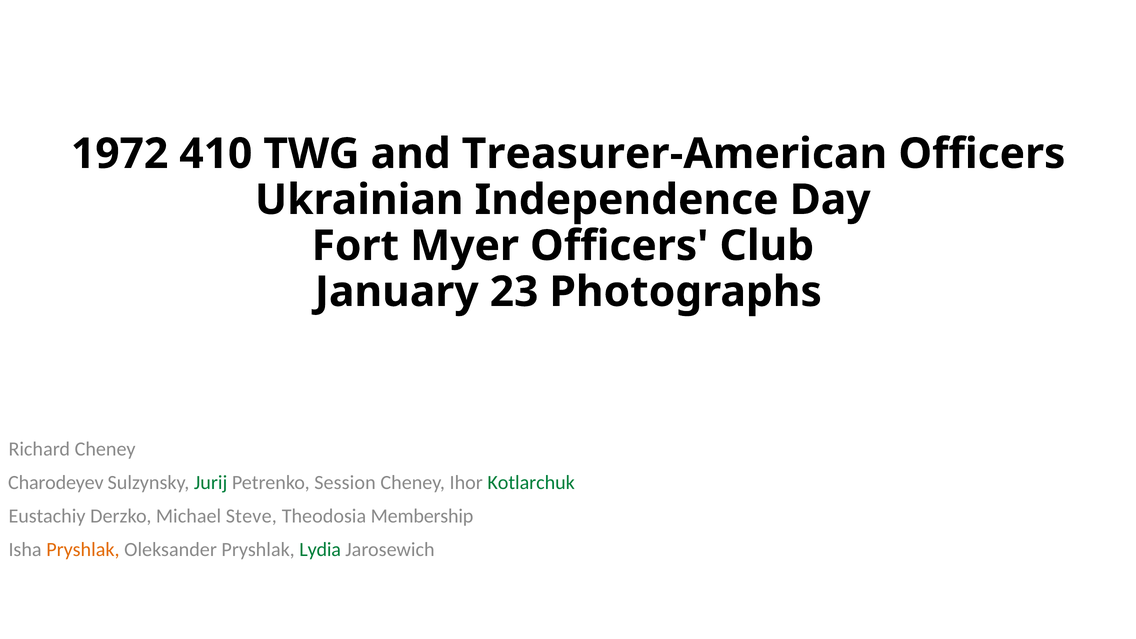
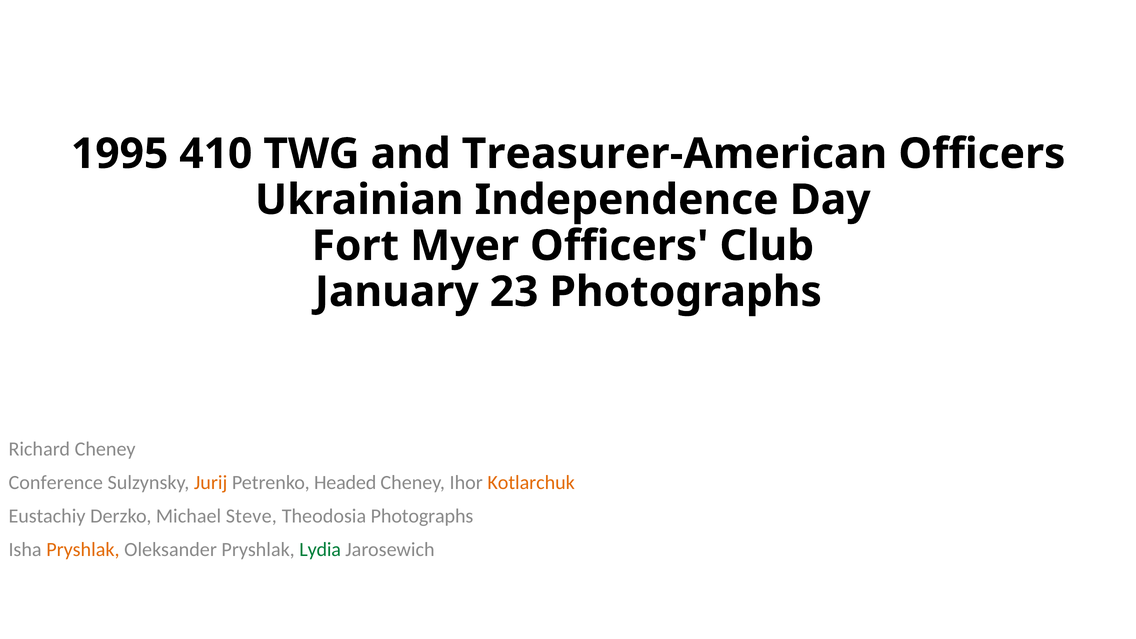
1972: 1972 -> 1995
Charodeyev: Charodeyev -> Conference
Jurij colour: green -> orange
Session: Session -> Headed
Kotlarchuk colour: green -> orange
Theodosia Membership: Membership -> Photographs
